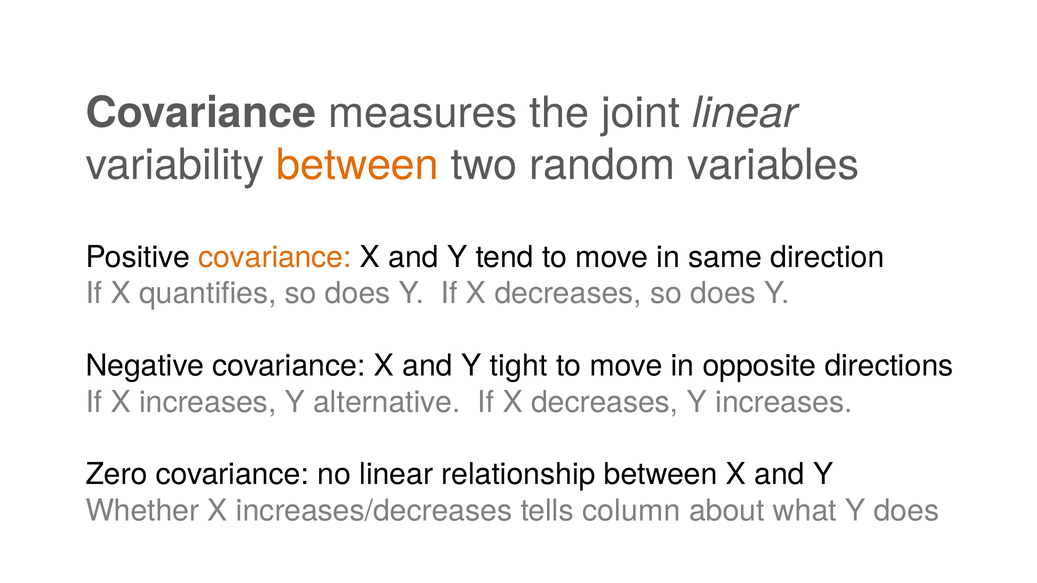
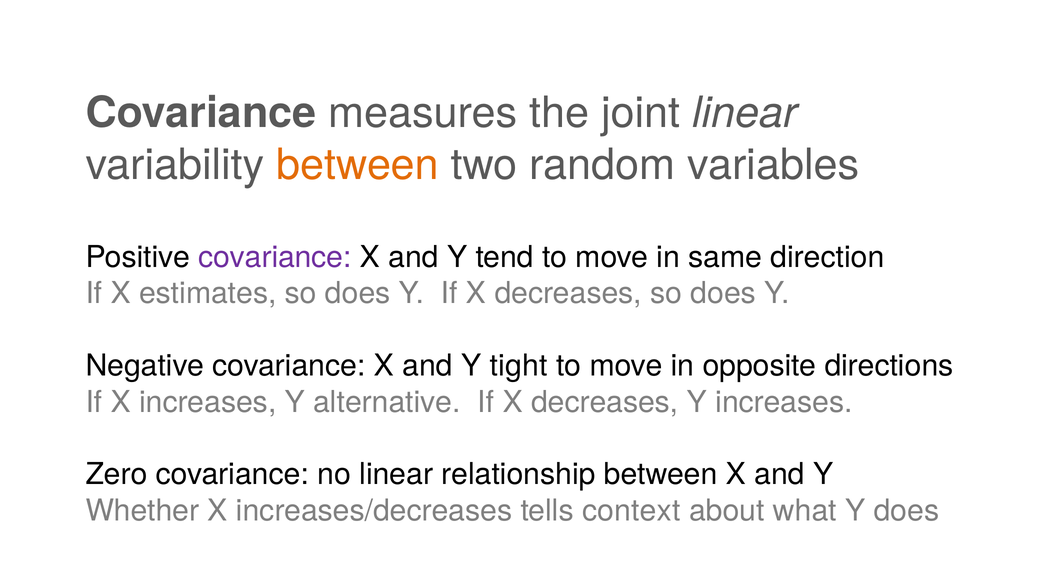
covariance at (275, 257) colour: orange -> purple
quantifies: quantifies -> estimates
column: column -> context
